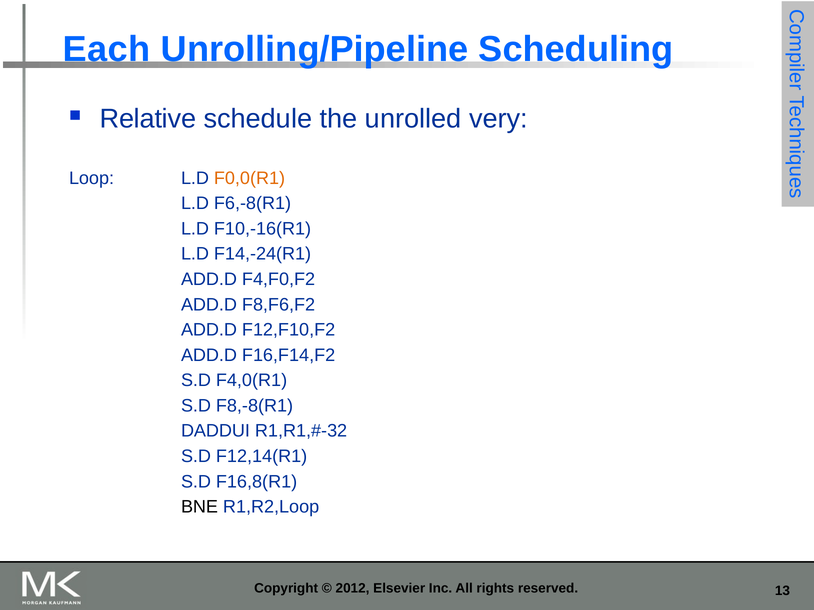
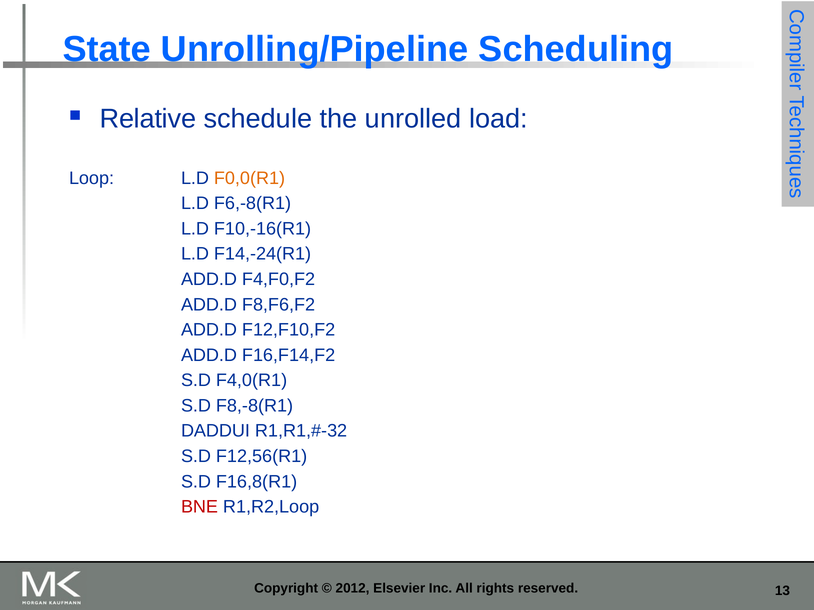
Each: Each -> State
very: very -> load
F12,14(R1: F12,14(R1 -> F12,56(R1
BNE colour: black -> red
